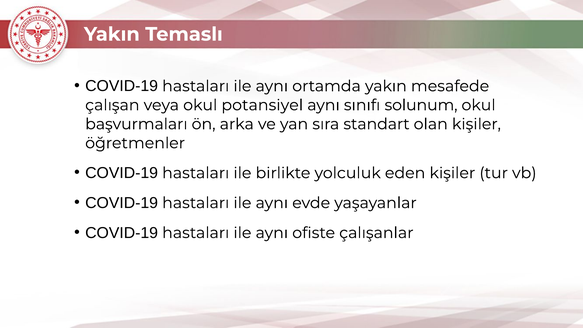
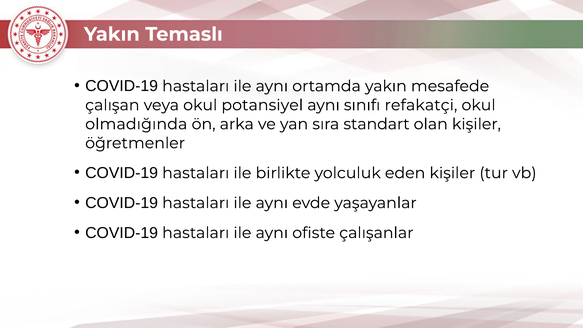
solunum: solunum -> refakatçi
başvurmaları: başvurmaları -> olmadığında
